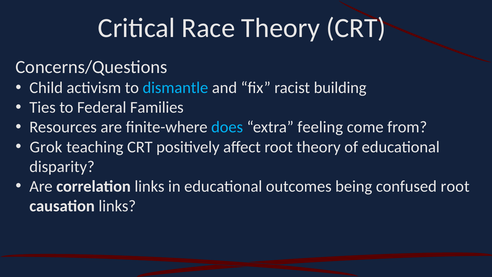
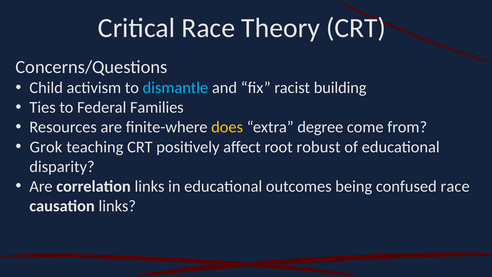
does colour: light blue -> yellow
feeling: feeling -> degree
root theory: theory -> robust
confused root: root -> race
